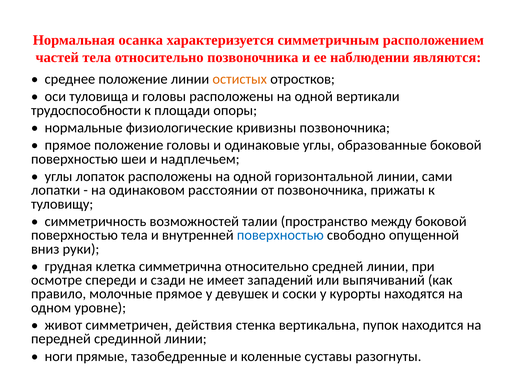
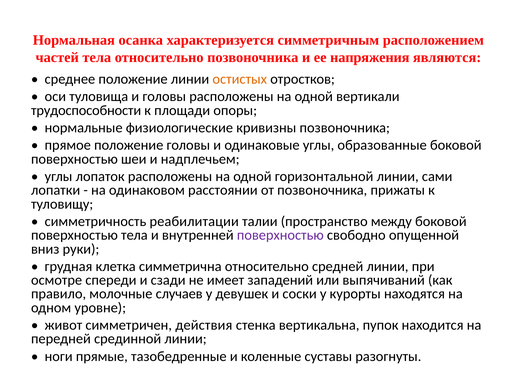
наблюдении: наблюдении -> напряжения
возможностей: возможностей -> реабилитации
поверхностью at (280, 236) colour: blue -> purple
молочные прямое: прямое -> случаев
